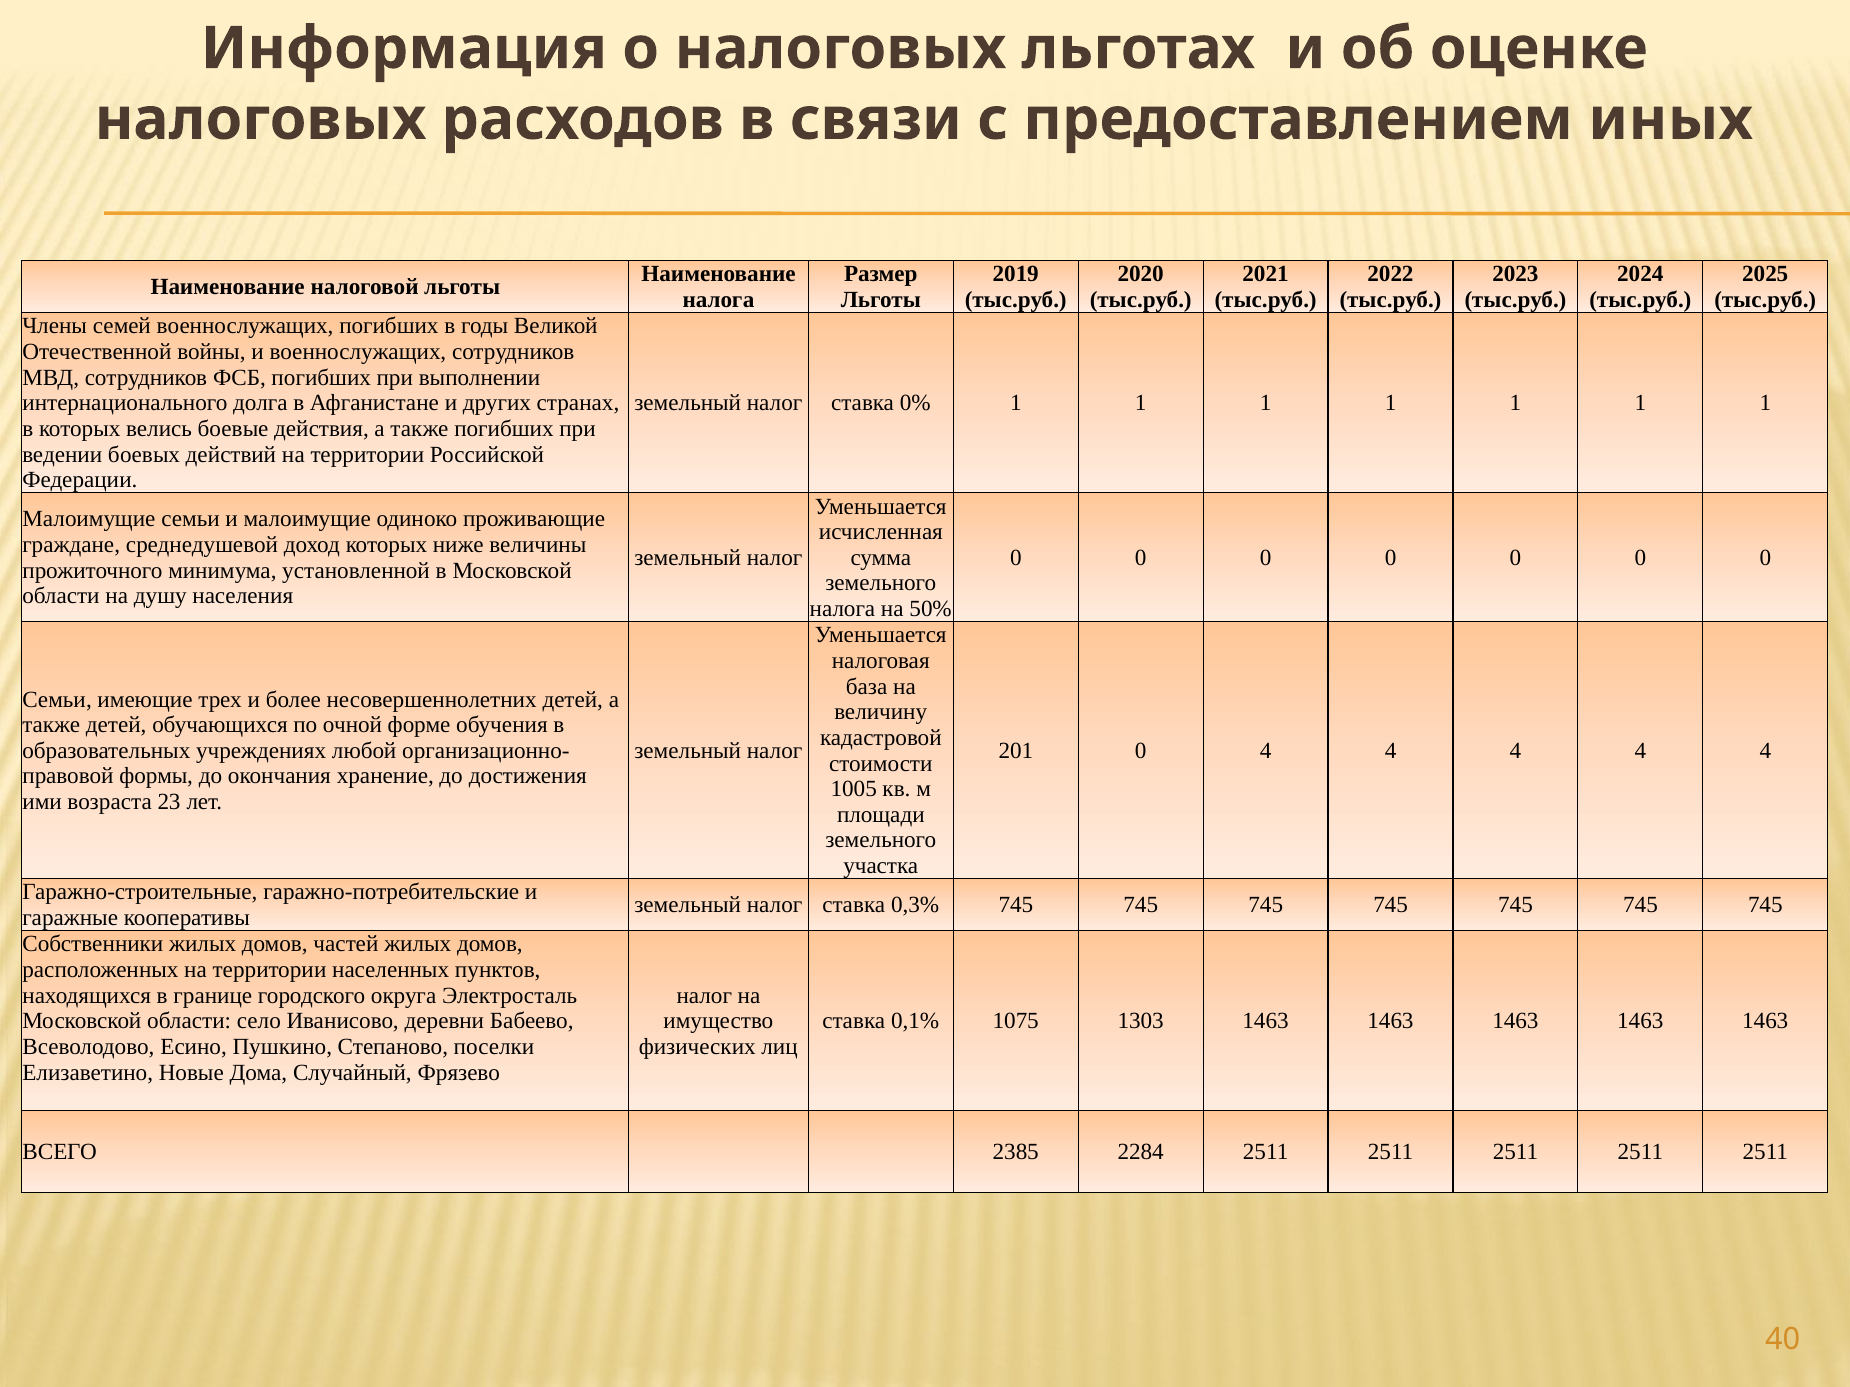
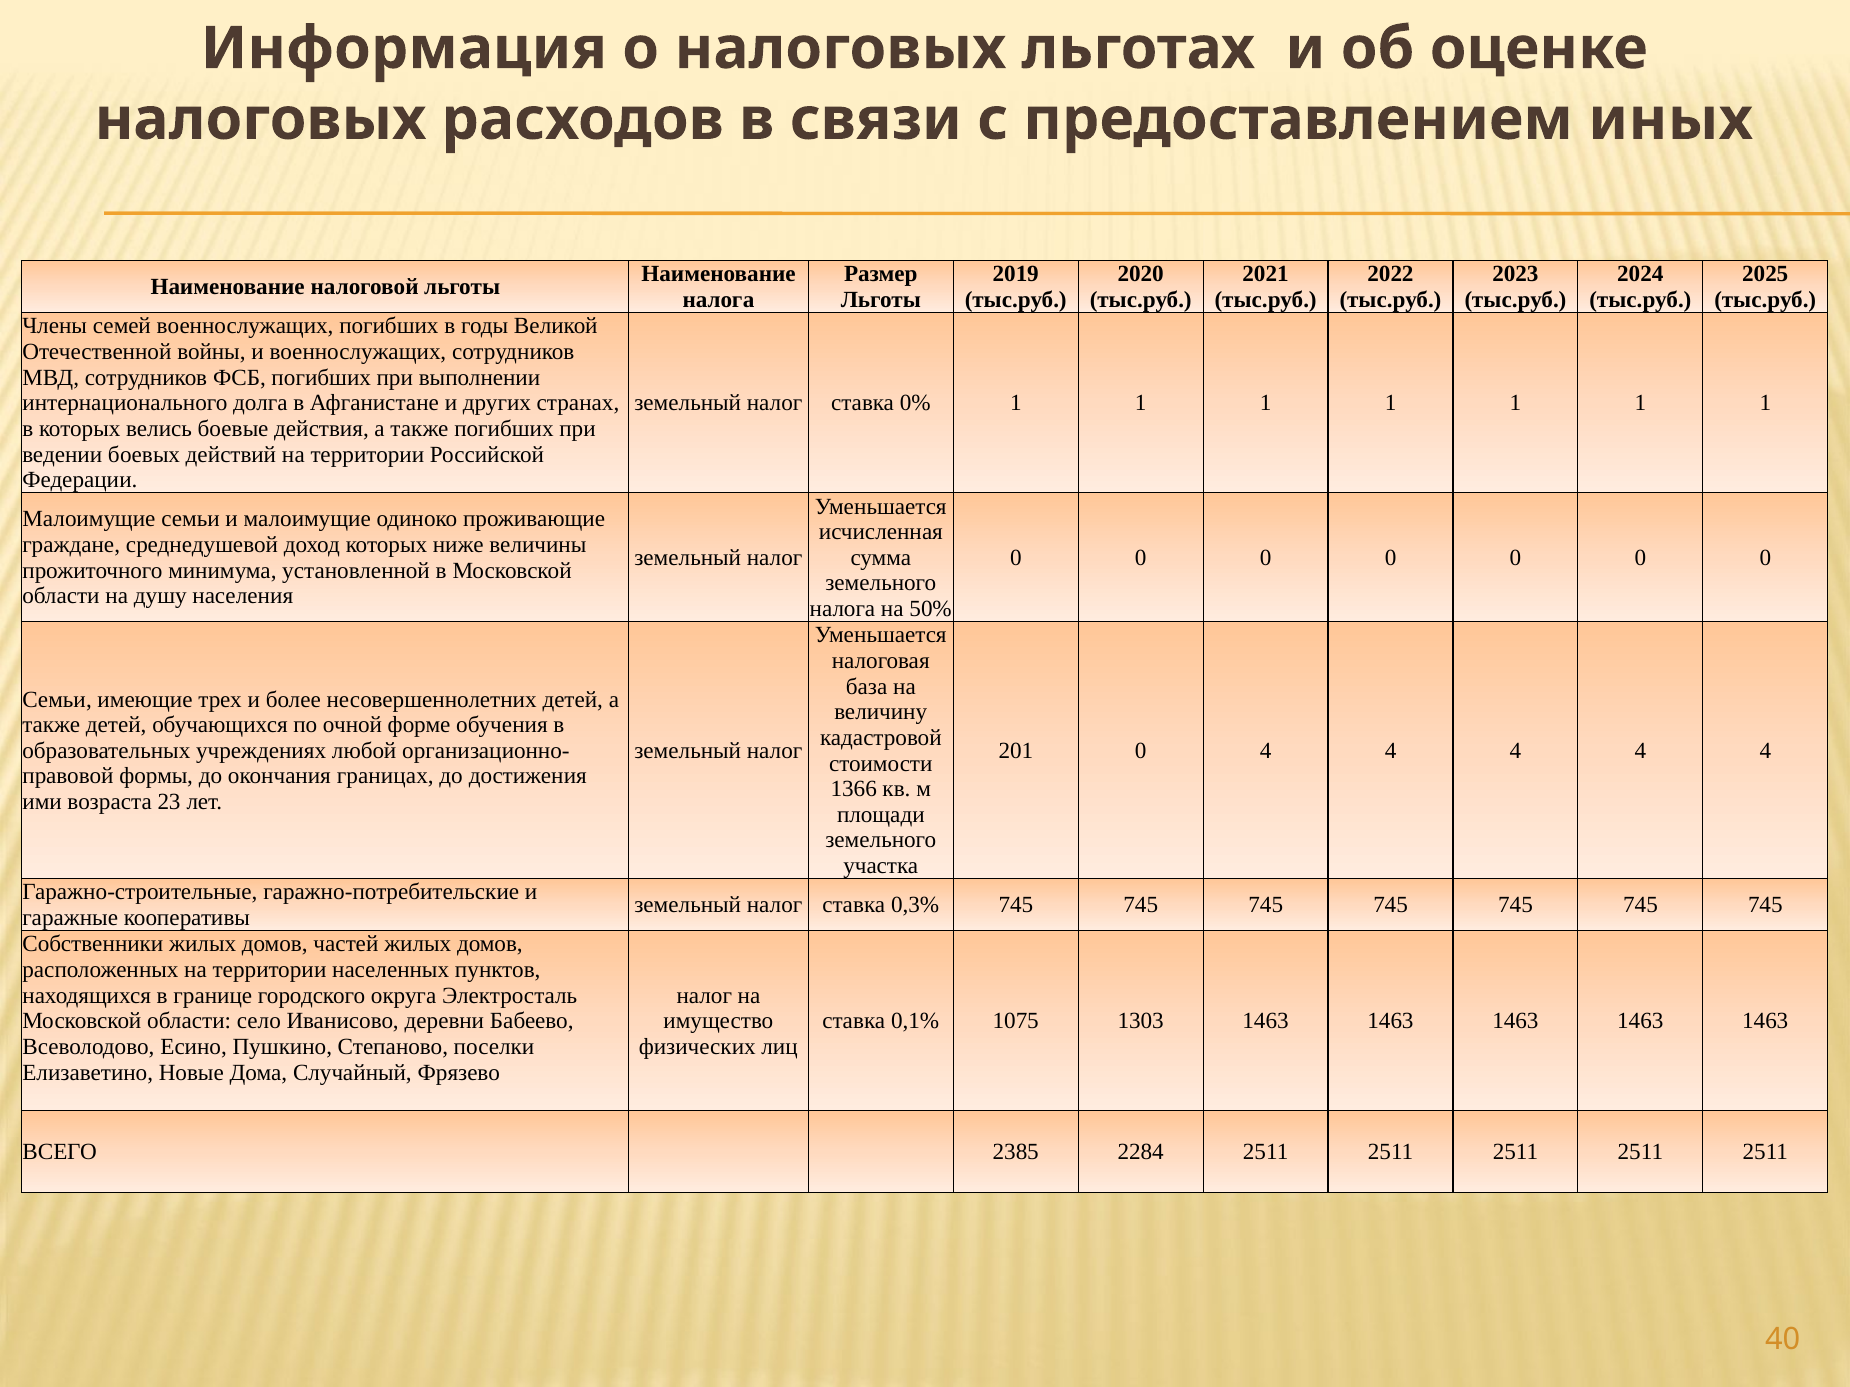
хранение: хранение -> границах
1005: 1005 -> 1366
